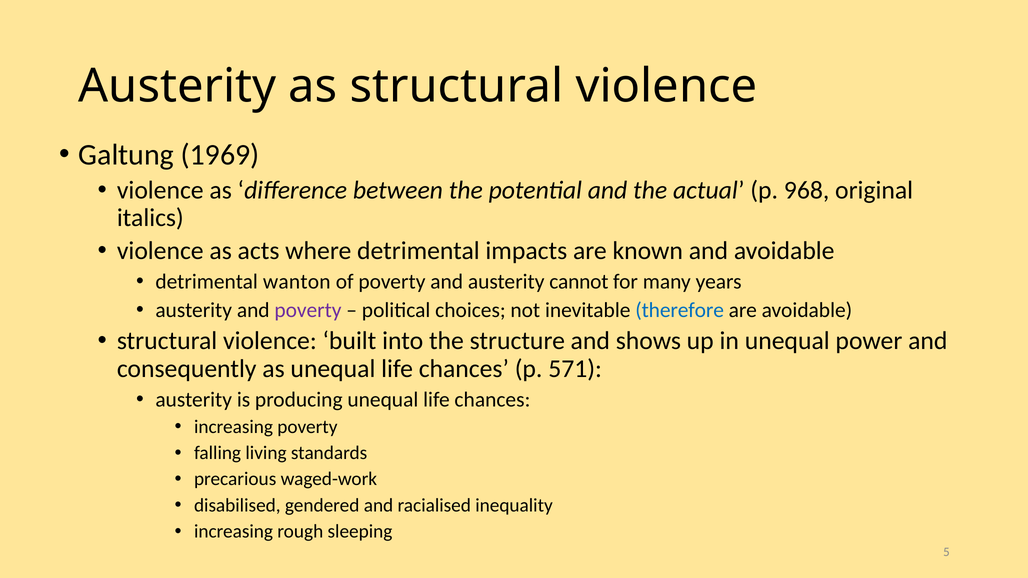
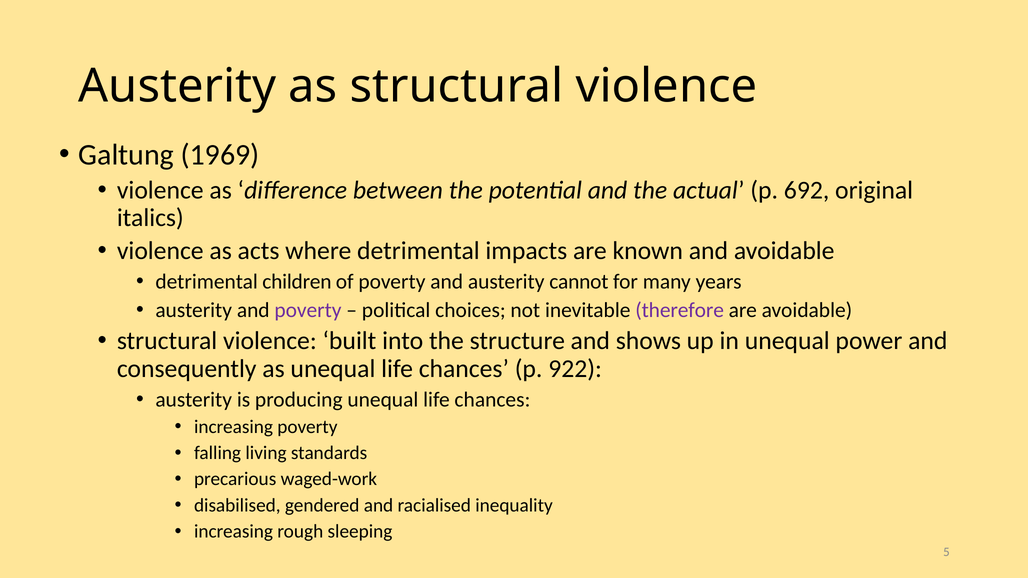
968: 968 -> 692
wanton: wanton -> children
therefore colour: blue -> purple
571: 571 -> 922
